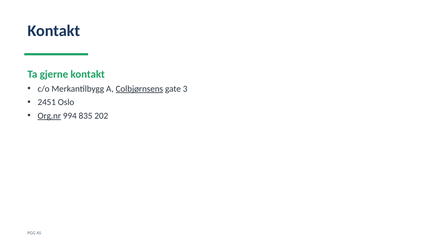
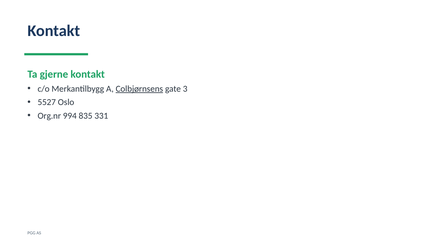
2451: 2451 -> 5527
Org.nr underline: present -> none
202: 202 -> 331
